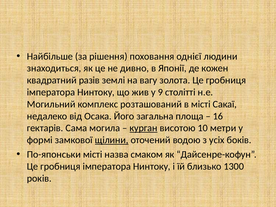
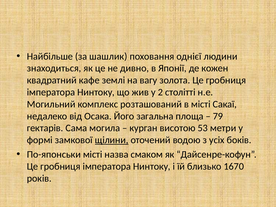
рішення: рішення -> шашлик
разів: разів -> кафе
9: 9 -> 2
16: 16 -> 79
курган underline: present -> none
10: 10 -> 53
1300: 1300 -> 1670
